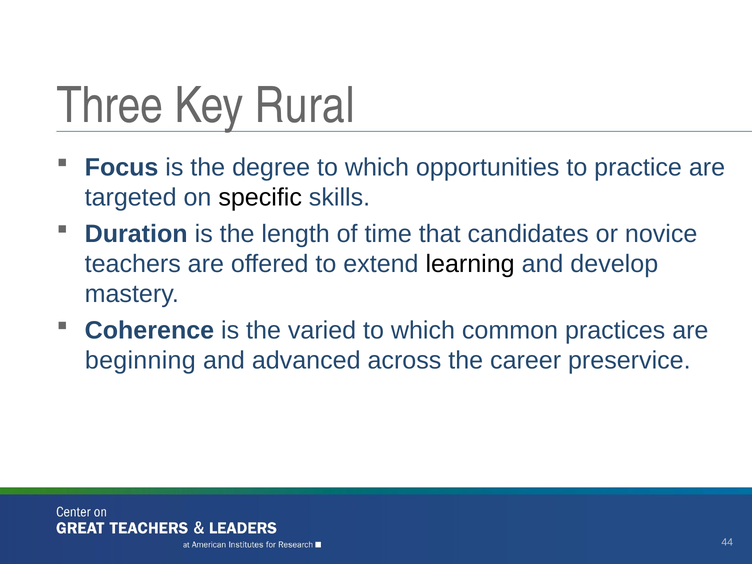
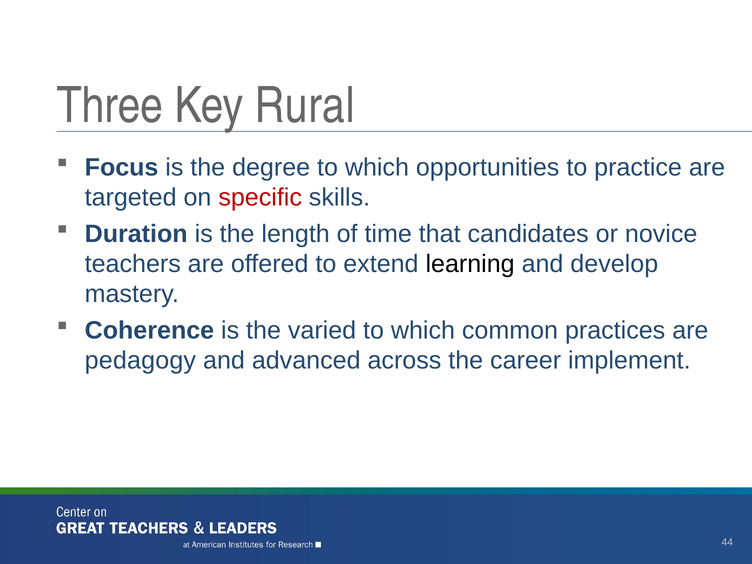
specific colour: black -> red
beginning: beginning -> pedagogy
preservice: preservice -> implement
